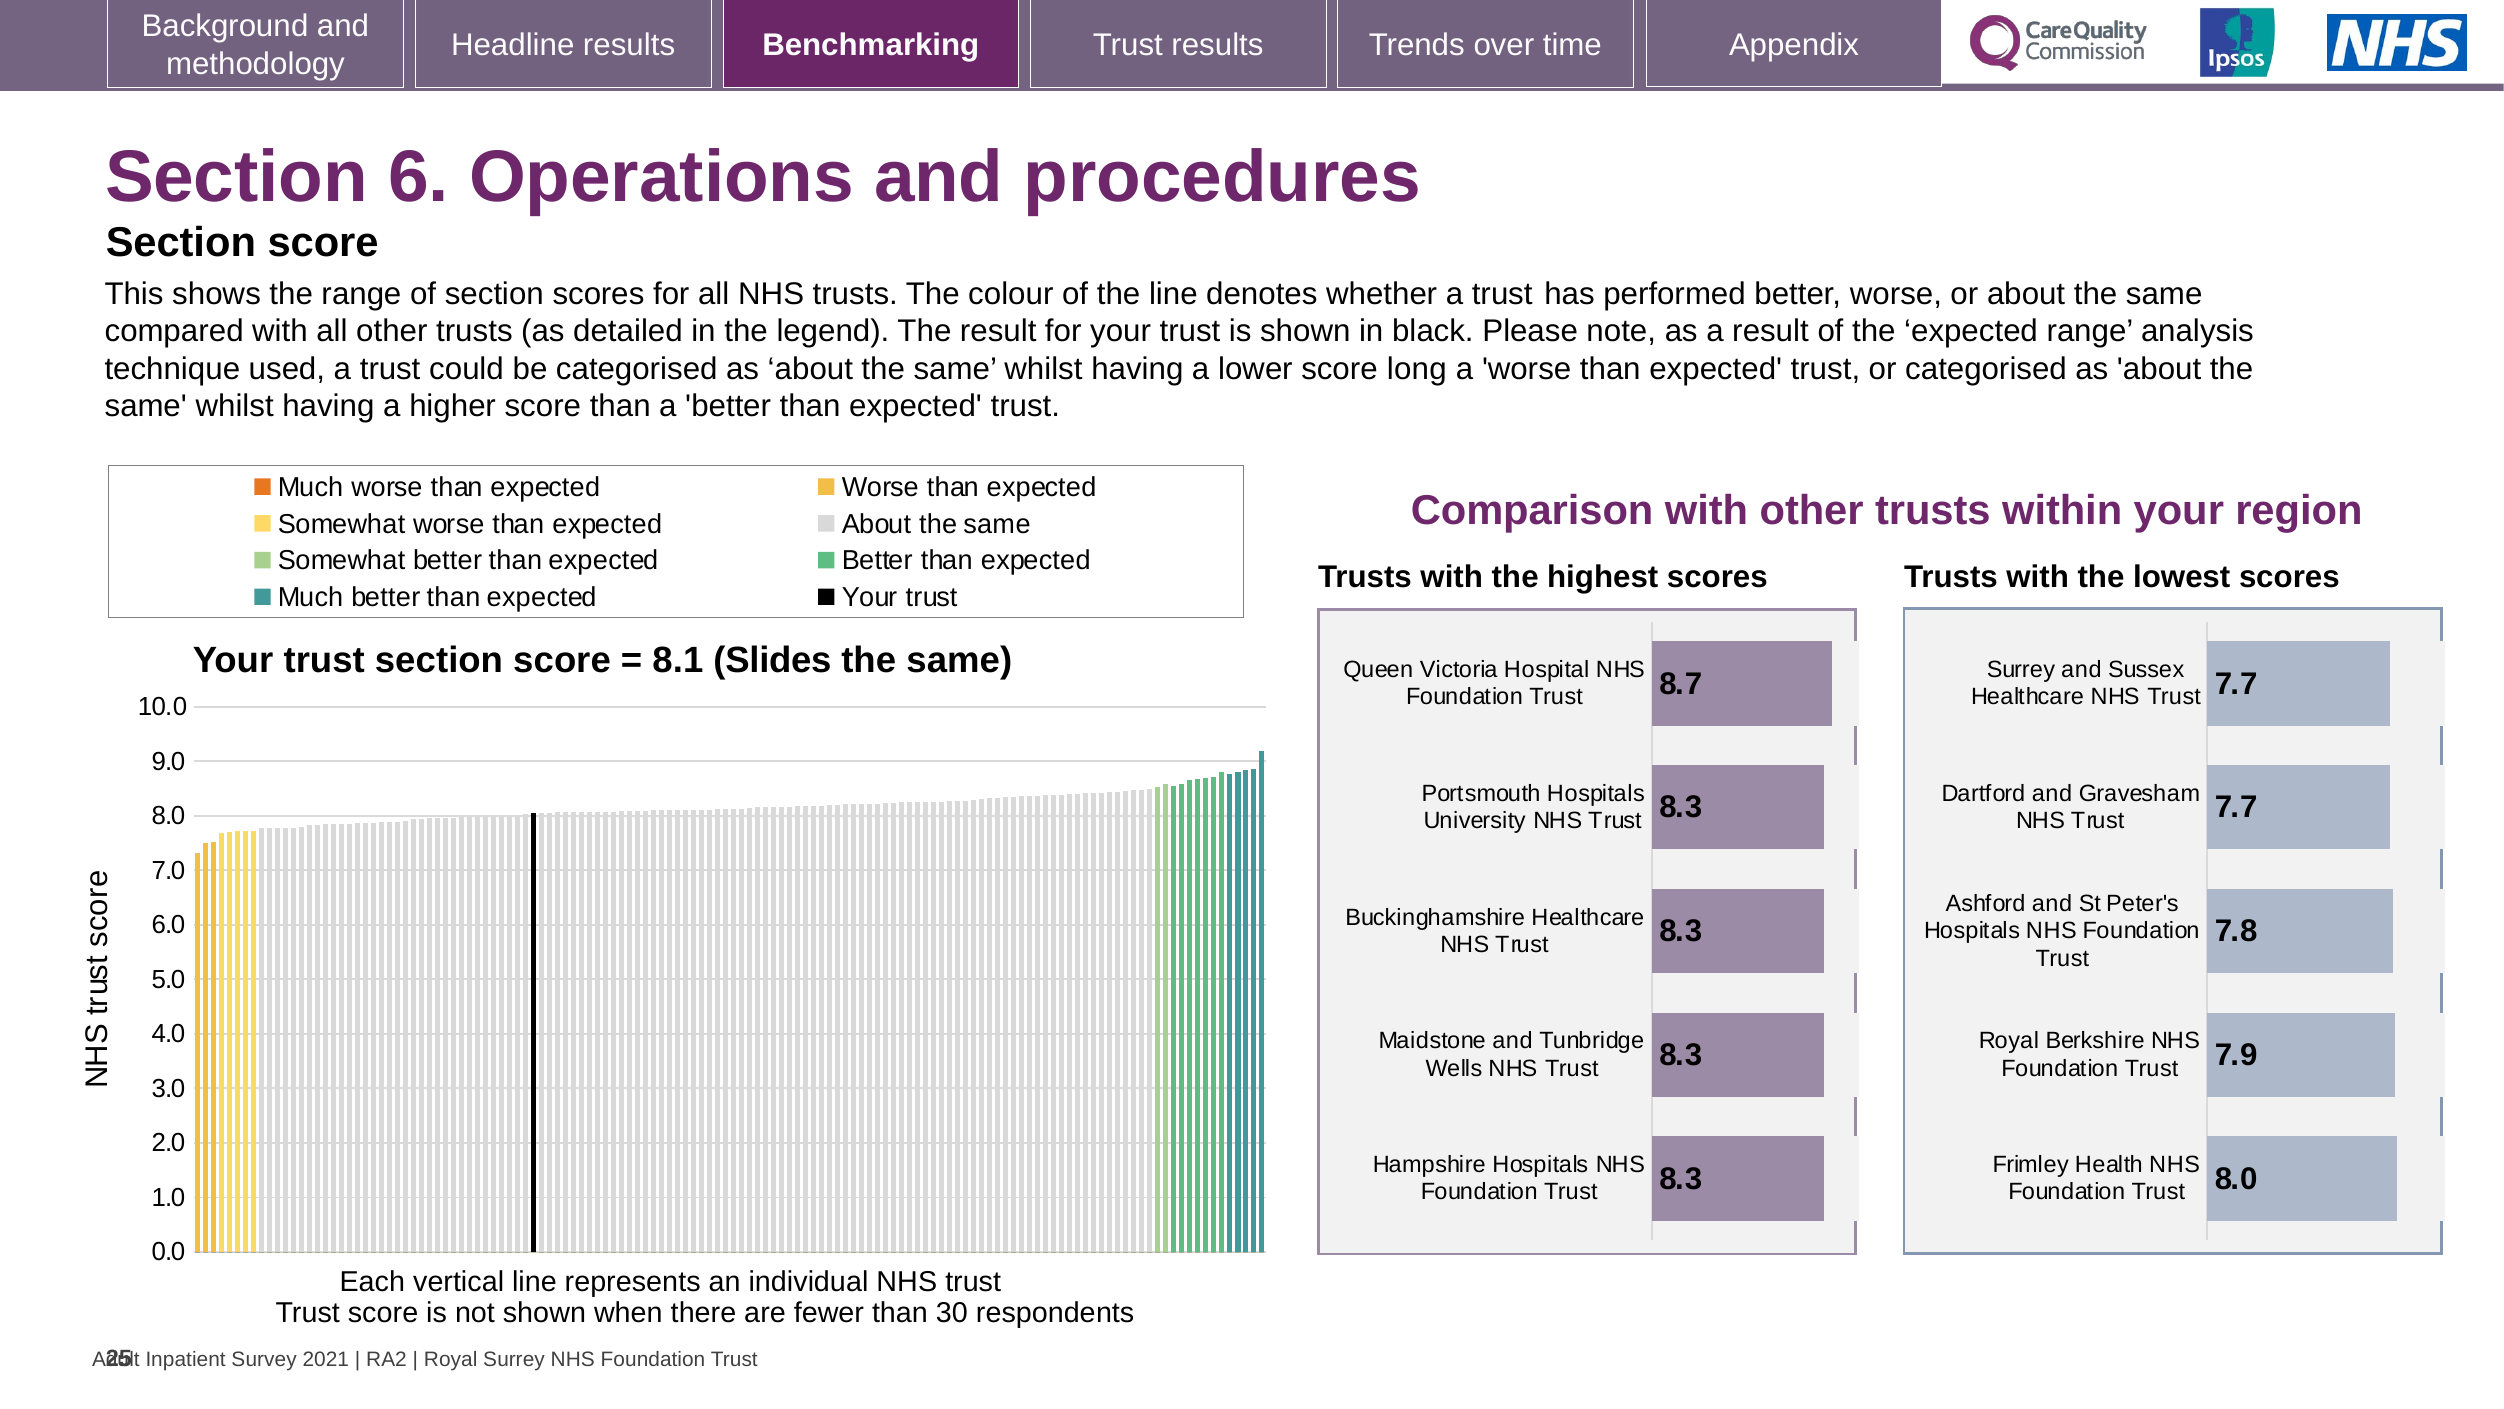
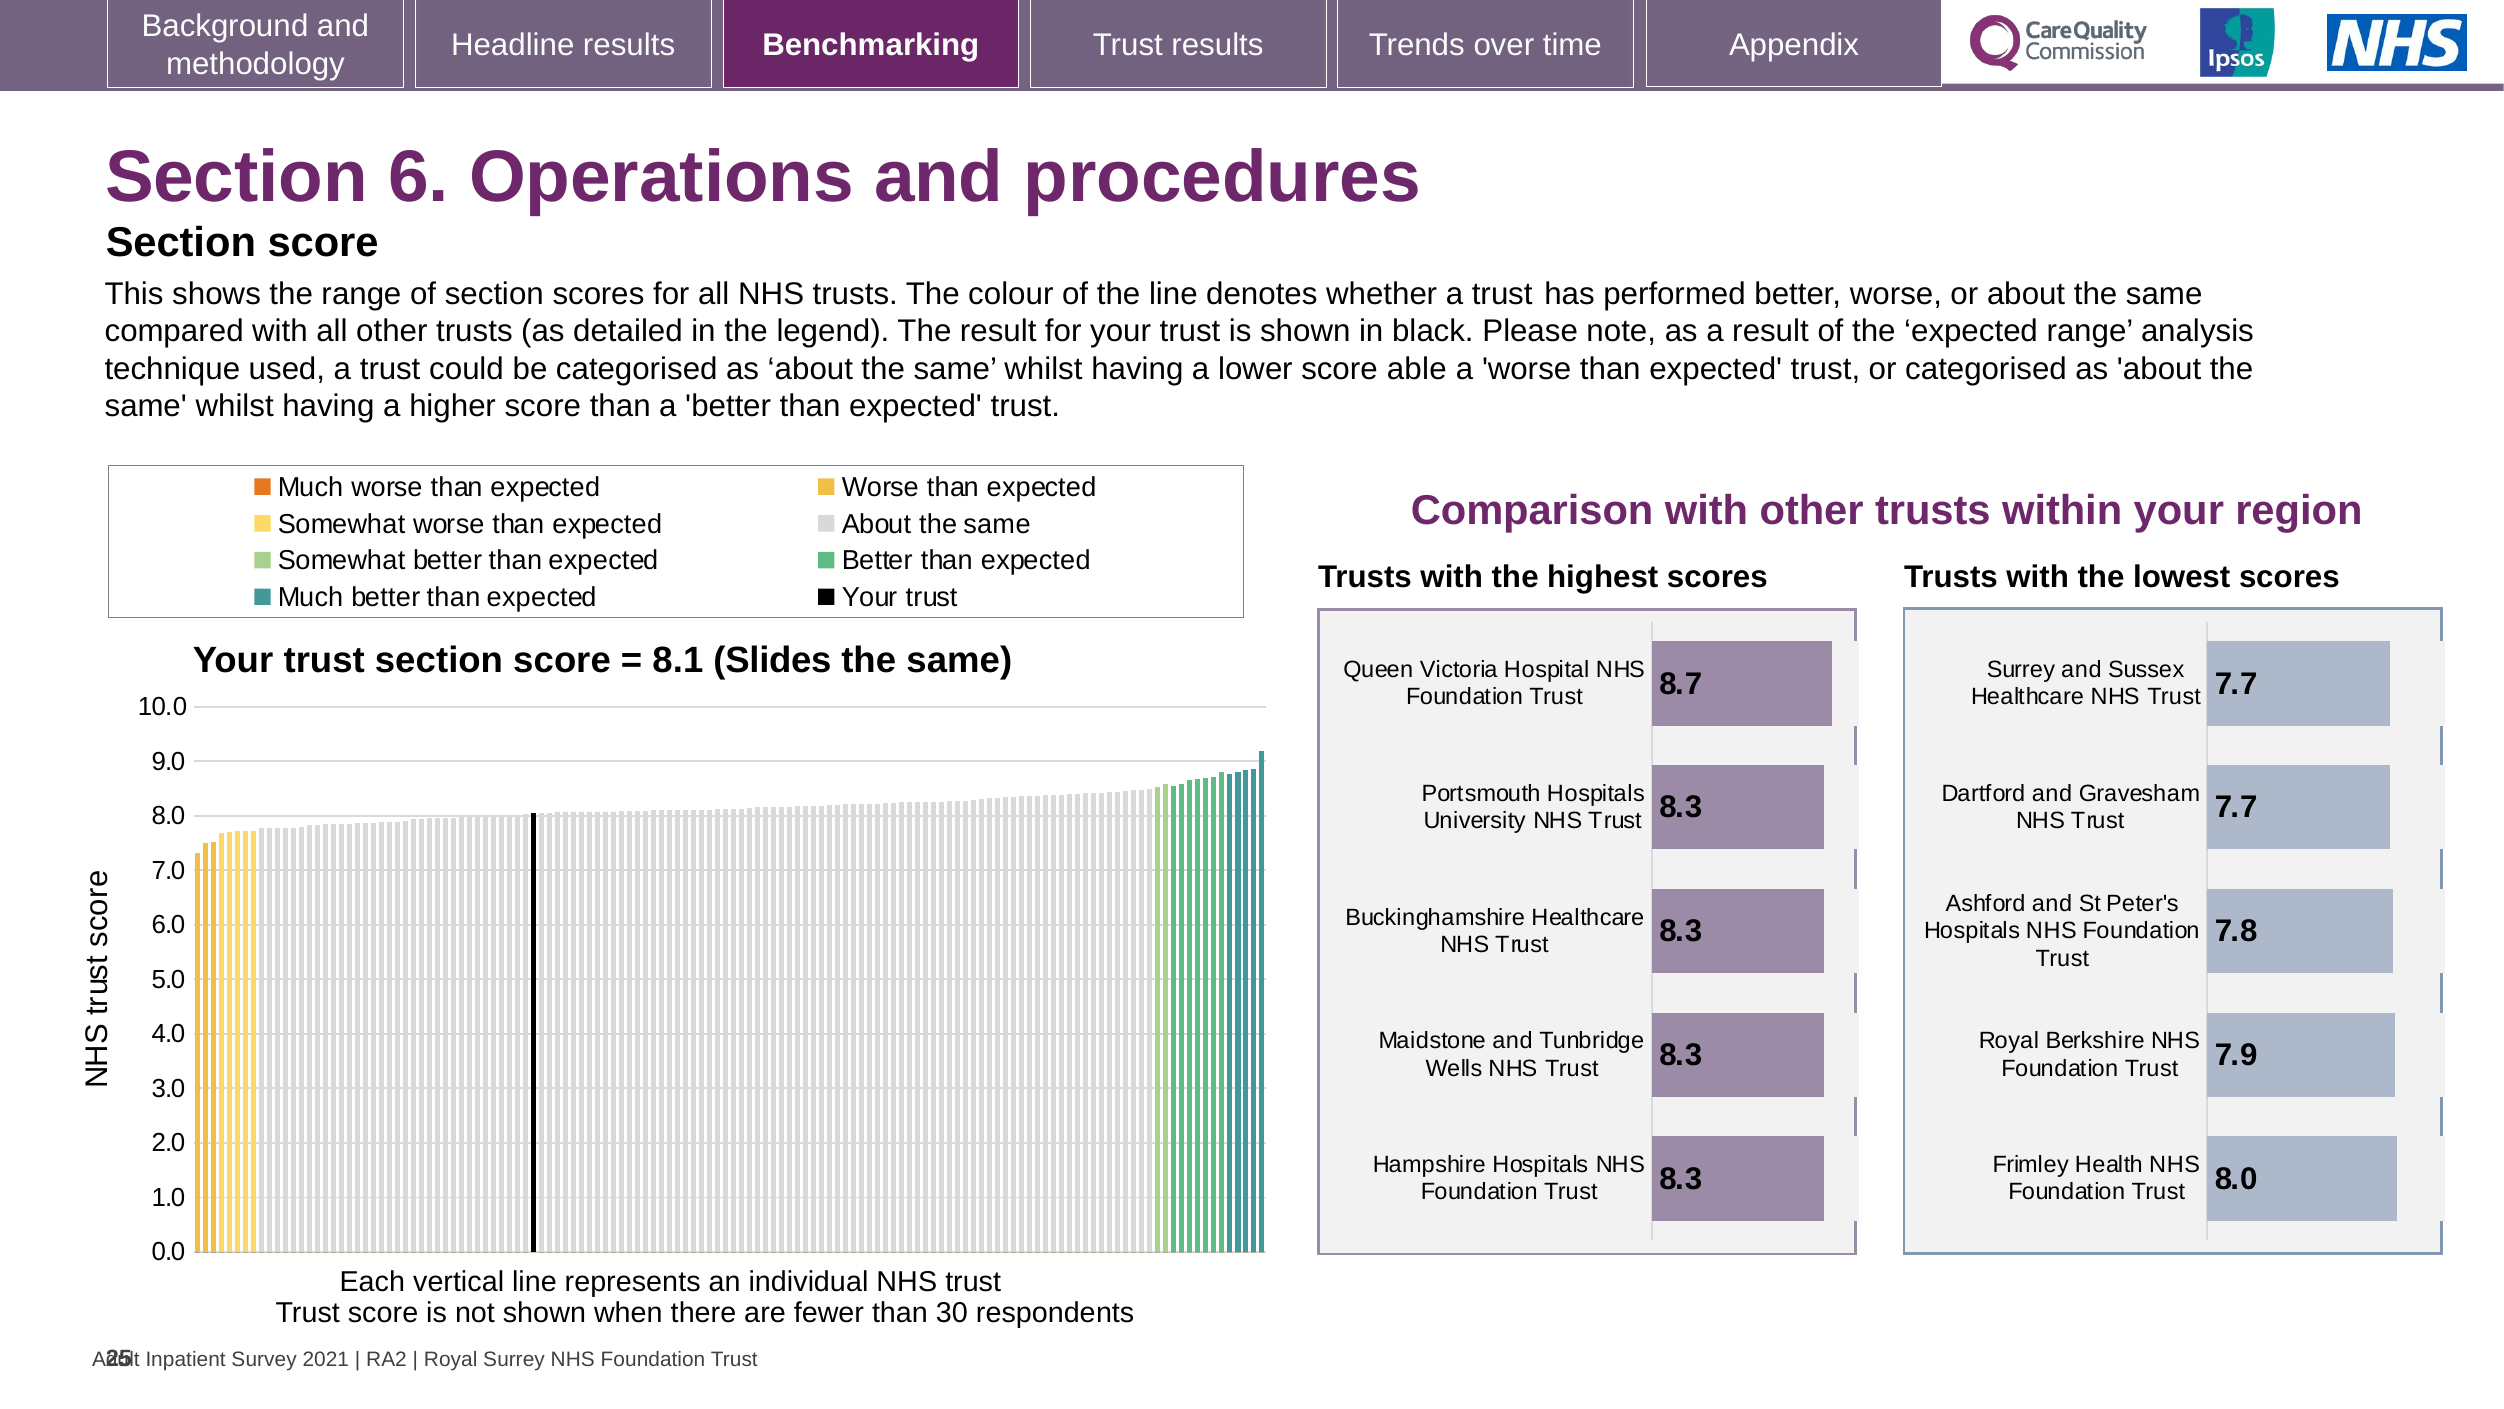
long: long -> able
